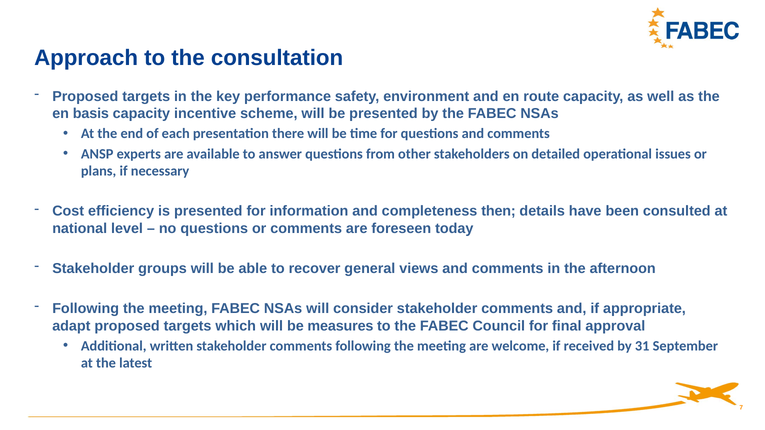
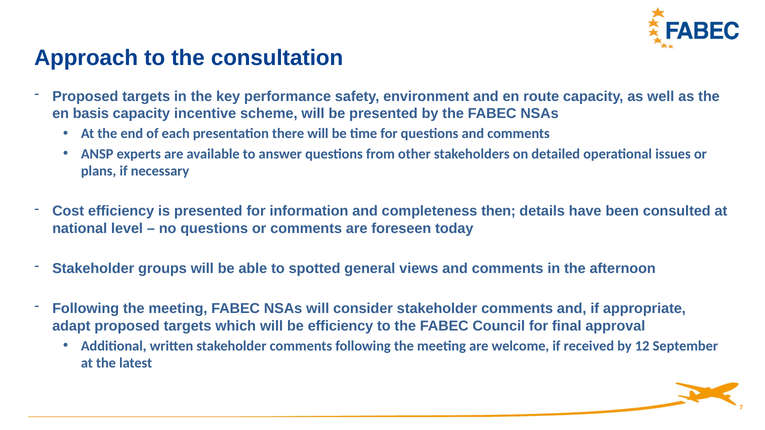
recover: recover -> spotted
be measures: measures -> efficiency
31: 31 -> 12
